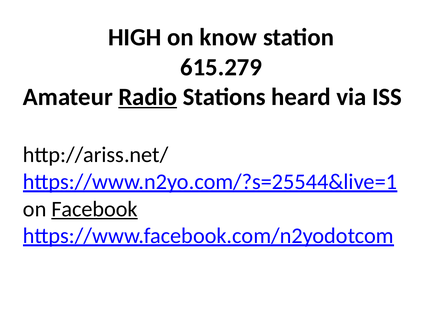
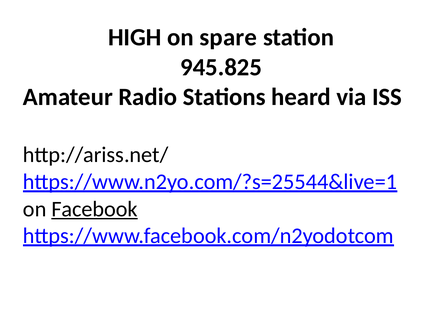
know: know -> spare
615.279: 615.279 -> 945.825
Radio underline: present -> none
